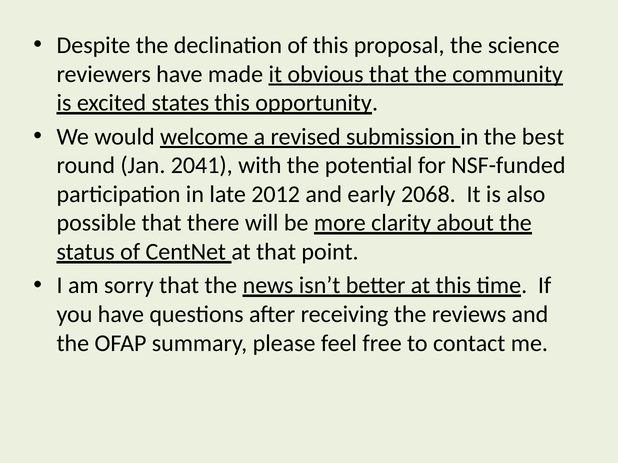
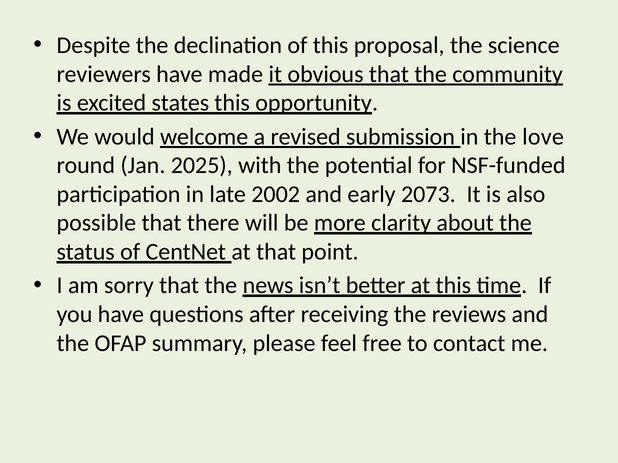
best: best -> love
2041: 2041 -> 2025
2012: 2012 -> 2002
2068: 2068 -> 2073
